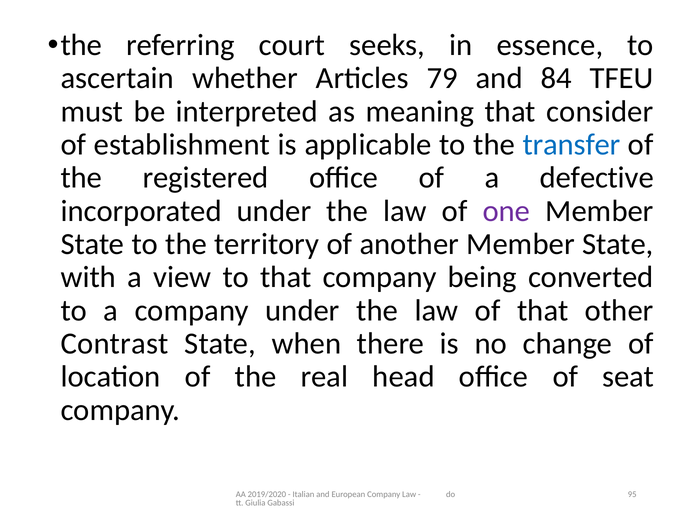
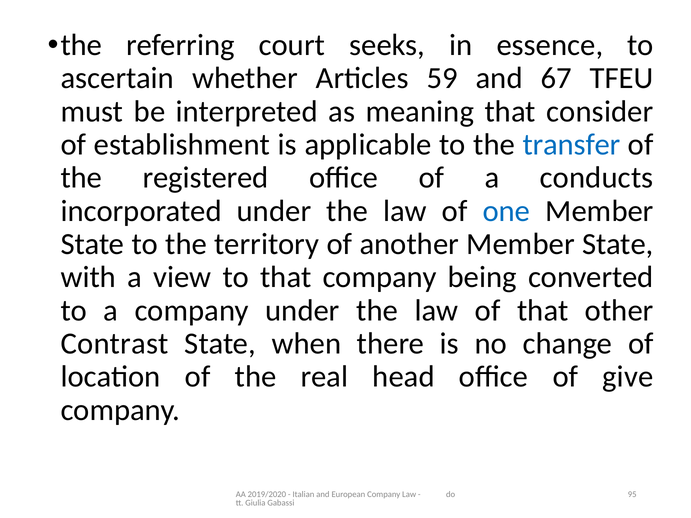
79: 79 -> 59
84: 84 -> 67
defective: defective -> conducts
one colour: purple -> blue
seat: seat -> give
